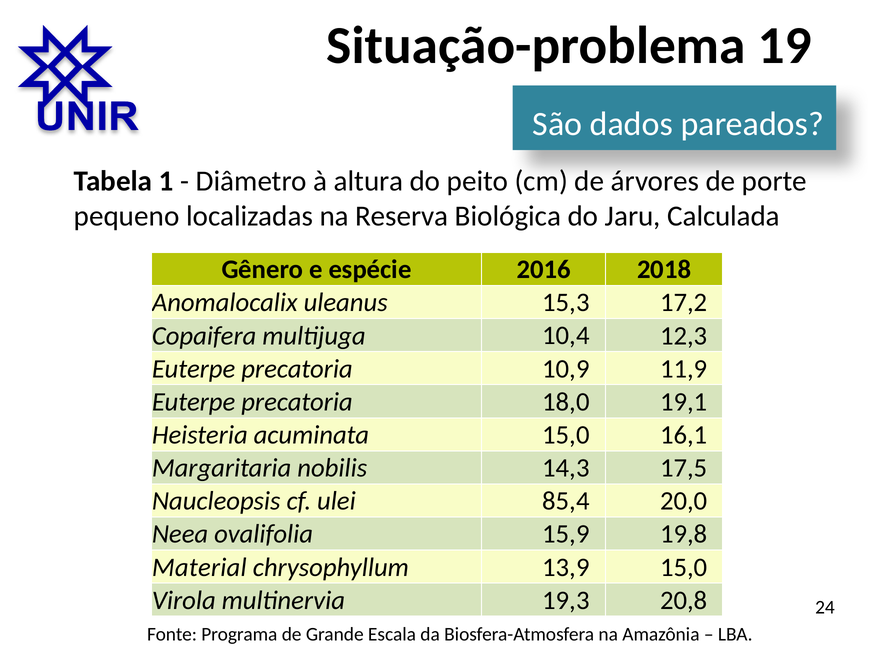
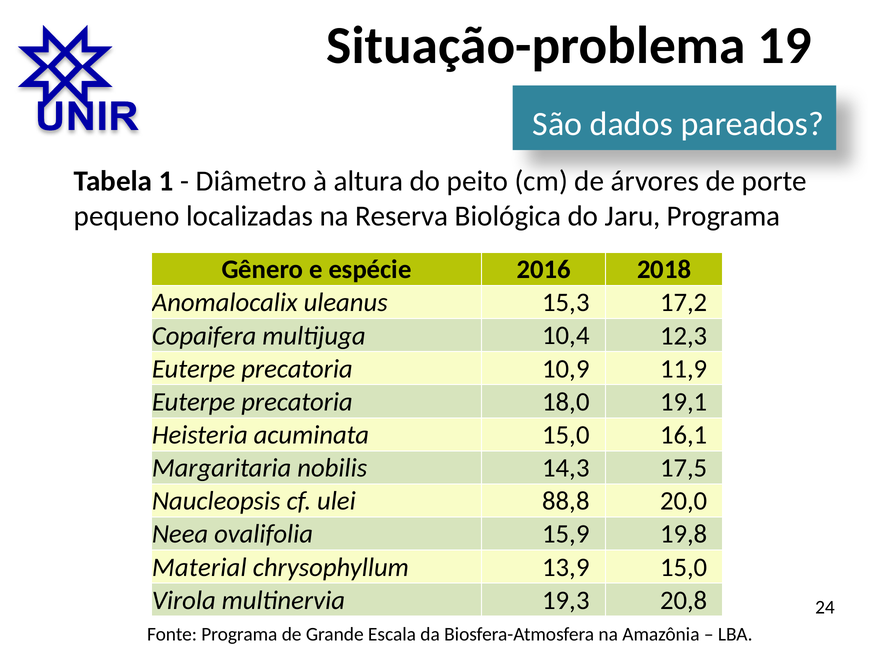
Jaru Calculada: Calculada -> Programa
85,4: 85,4 -> 88,8
